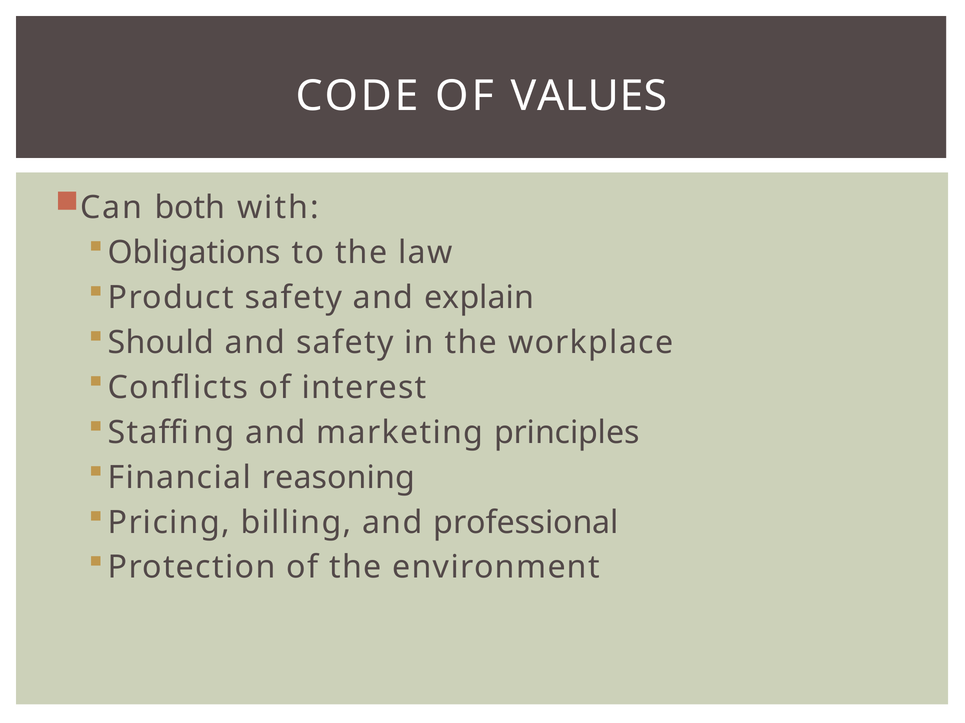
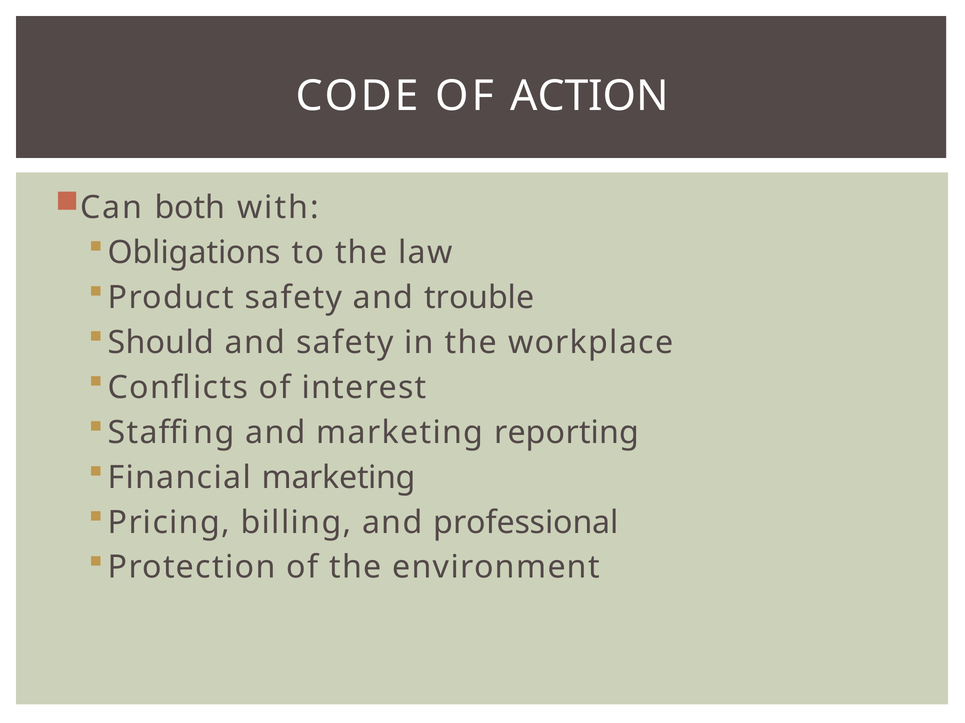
VALUES: VALUES -> ACTION
explain: explain -> trouble
principles: principles -> reporting
Financial reasoning: reasoning -> marketing
